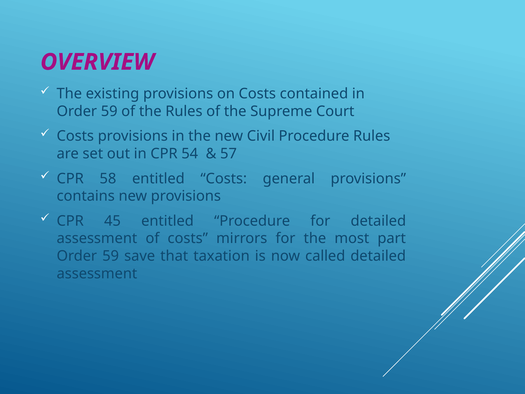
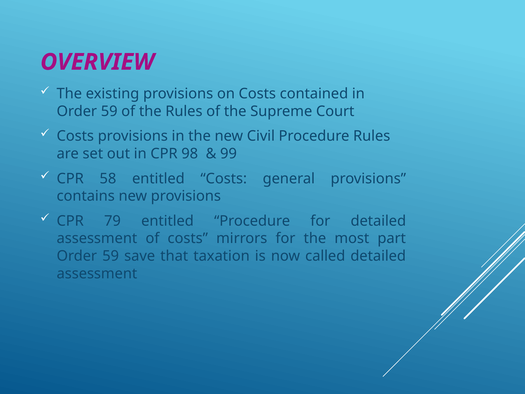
54: 54 -> 98
57: 57 -> 99
45: 45 -> 79
